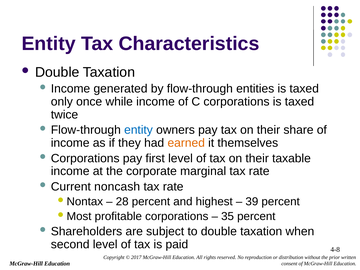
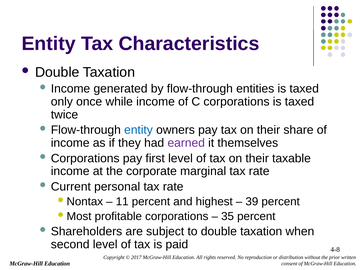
earned colour: orange -> purple
noncash: noncash -> personal
28: 28 -> 11
